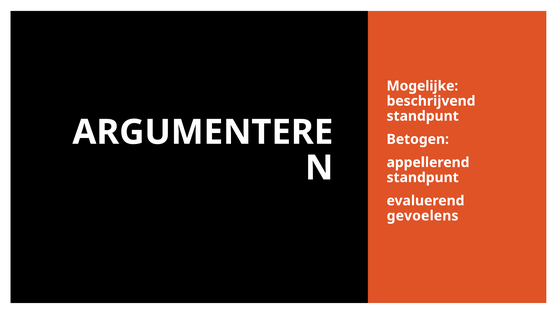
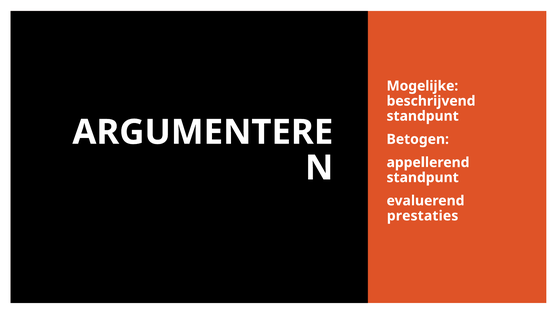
gevoelens: gevoelens -> prestaties
